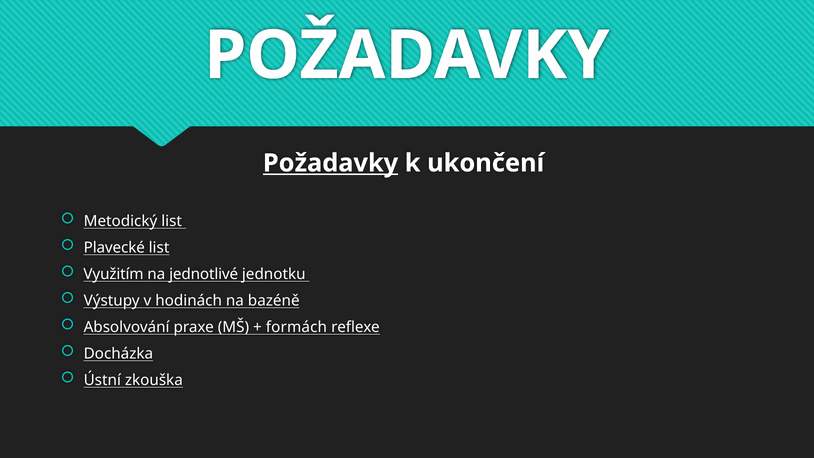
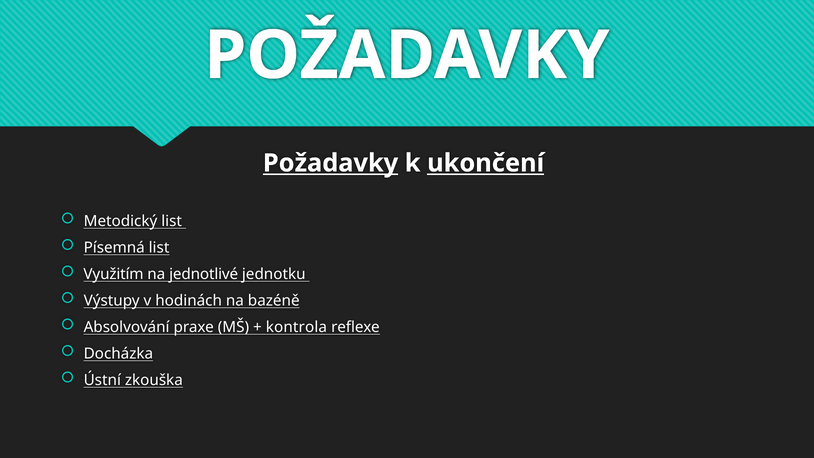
ukončení underline: none -> present
Plavecké: Plavecké -> Písemná
formách: formách -> kontrola
